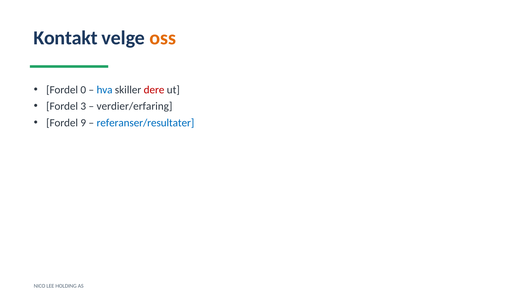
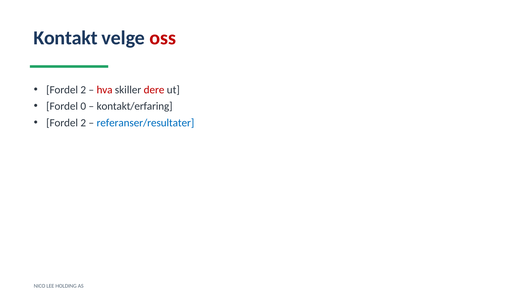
oss colour: orange -> red
0 at (83, 90): 0 -> 2
hva colour: blue -> red
3: 3 -> 0
verdier/erfaring: verdier/erfaring -> kontakt/erfaring
9 at (83, 123): 9 -> 2
